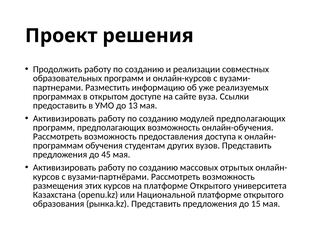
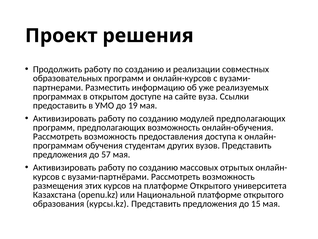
13: 13 -> 19
45: 45 -> 57
рынка.kz: рынка.kz -> курсы.kz
